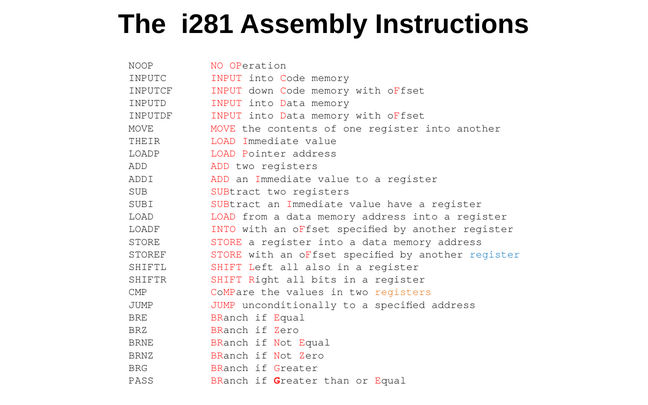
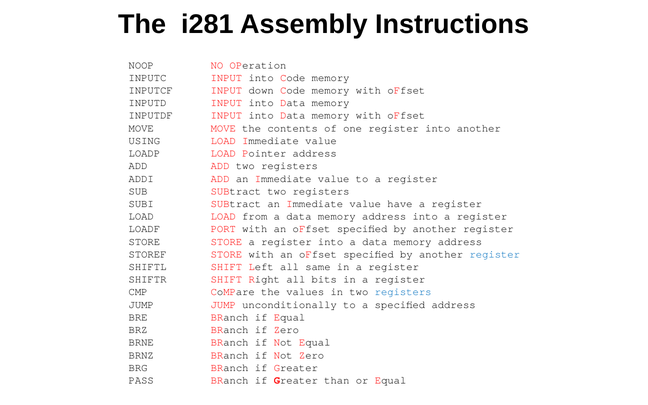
THEIR: THEIR -> USING
LOADF INTO: INTO -> PORT
also: also -> same
registers at (403, 292) colour: orange -> blue
